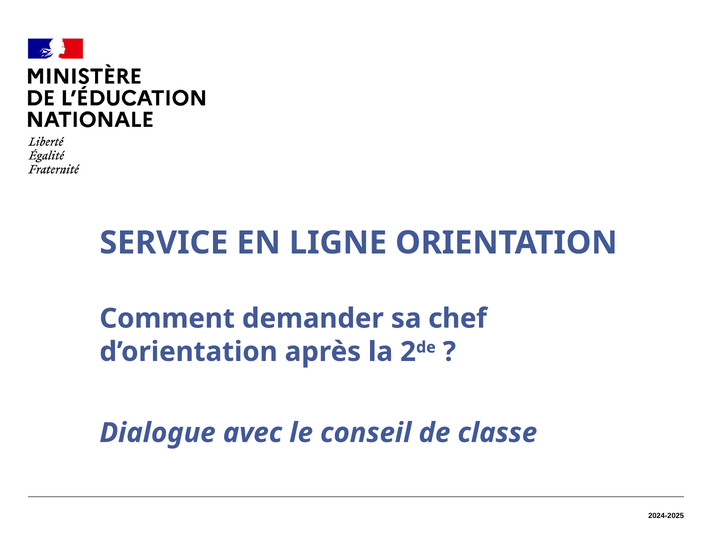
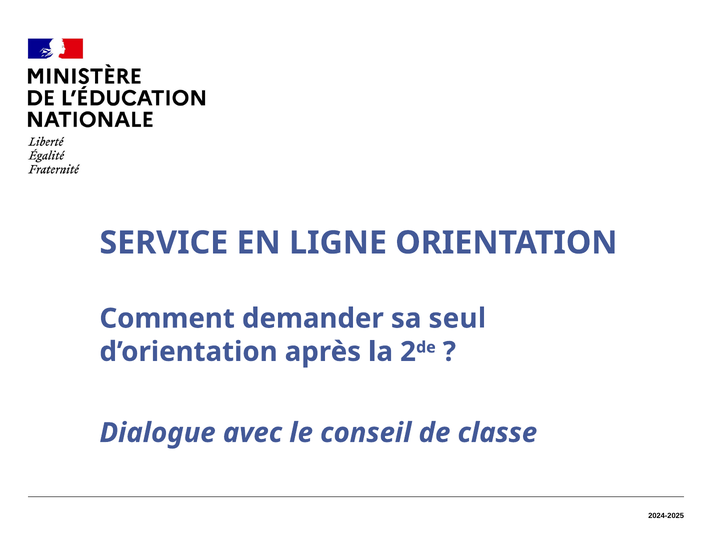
chef: chef -> seul
